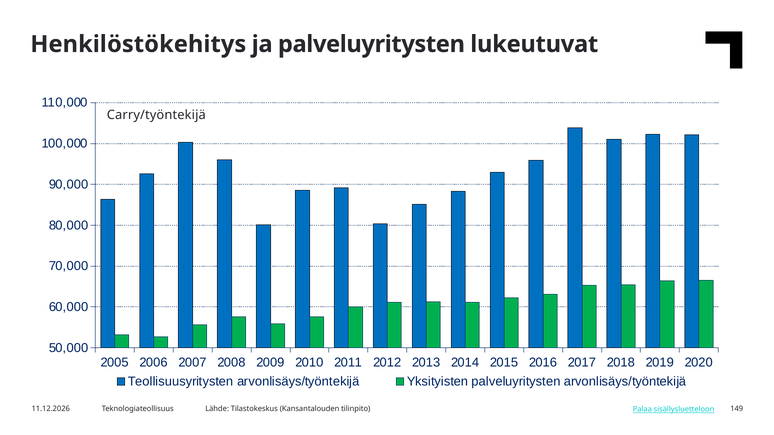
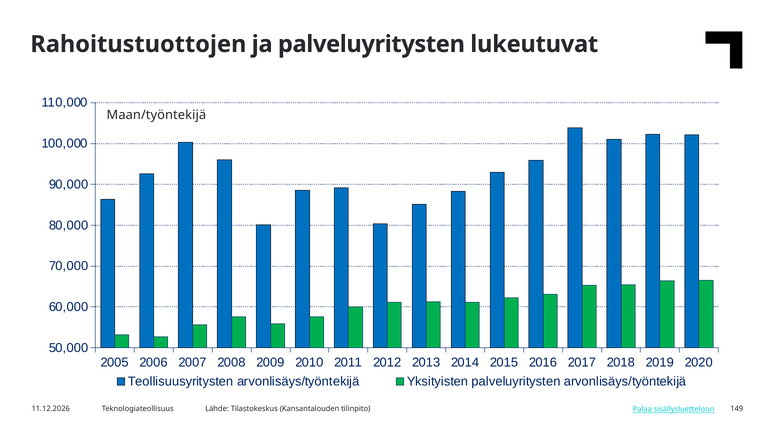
Henkilöstökehitys: Henkilöstökehitys -> Rahoitustuottojen
Carry/työntekijä: Carry/työntekijä -> Maan/työntekijä
